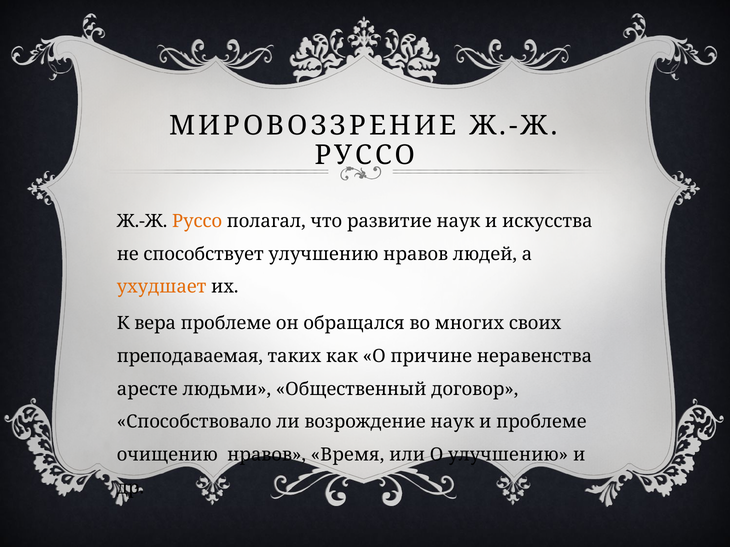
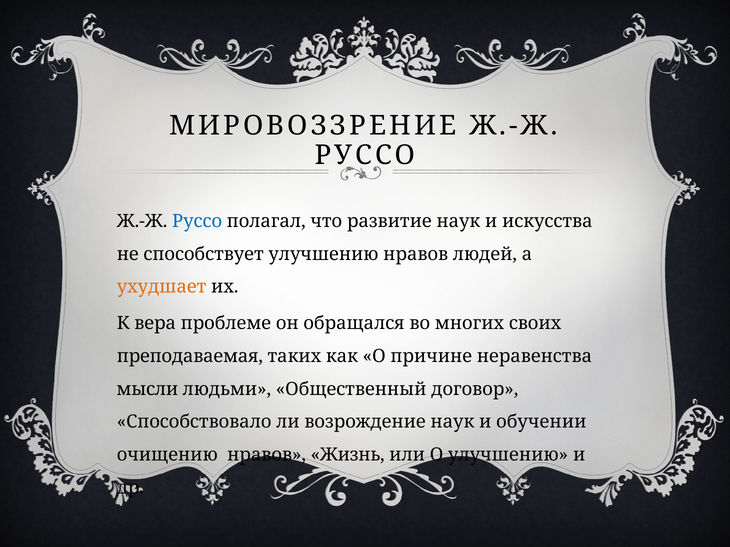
Руссо at (197, 221) colour: orange -> blue
аресте: аресте -> мысли
и проблеме: проблеме -> обучении
Время: Время -> Жизнь
